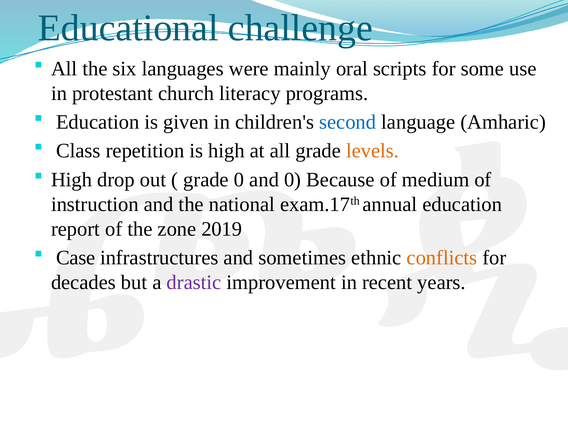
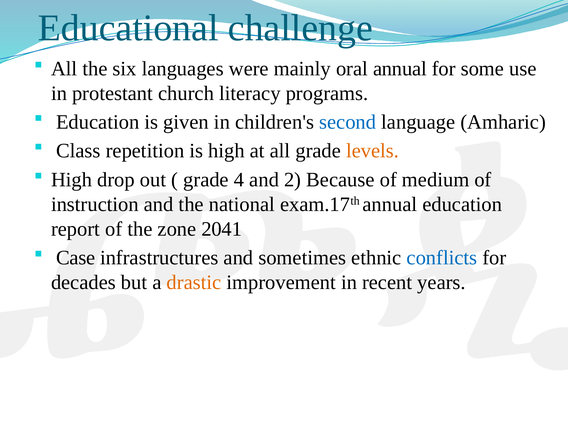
oral scripts: scripts -> annual
grade 0: 0 -> 4
and 0: 0 -> 2
2019: 2019 -> 2041
conflicts colour: orange -> blue
drastic colour: purple -> orange
